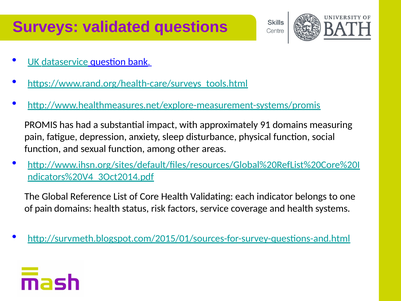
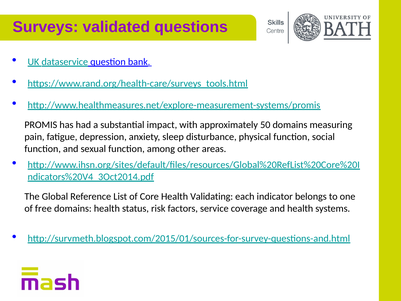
91: 91 -> 50
of pain: pain -> free
